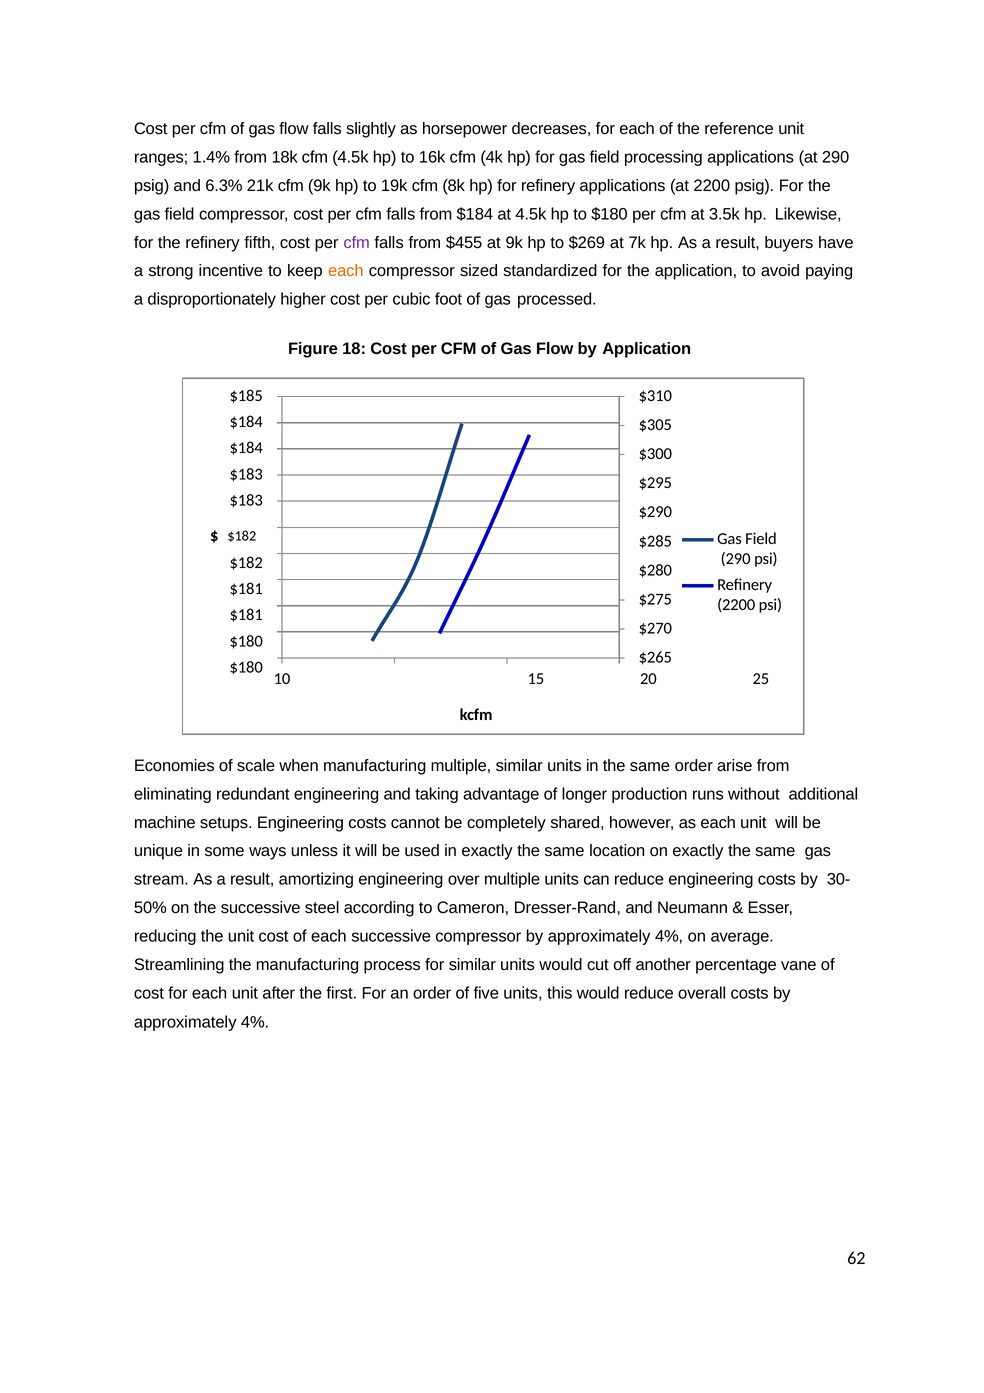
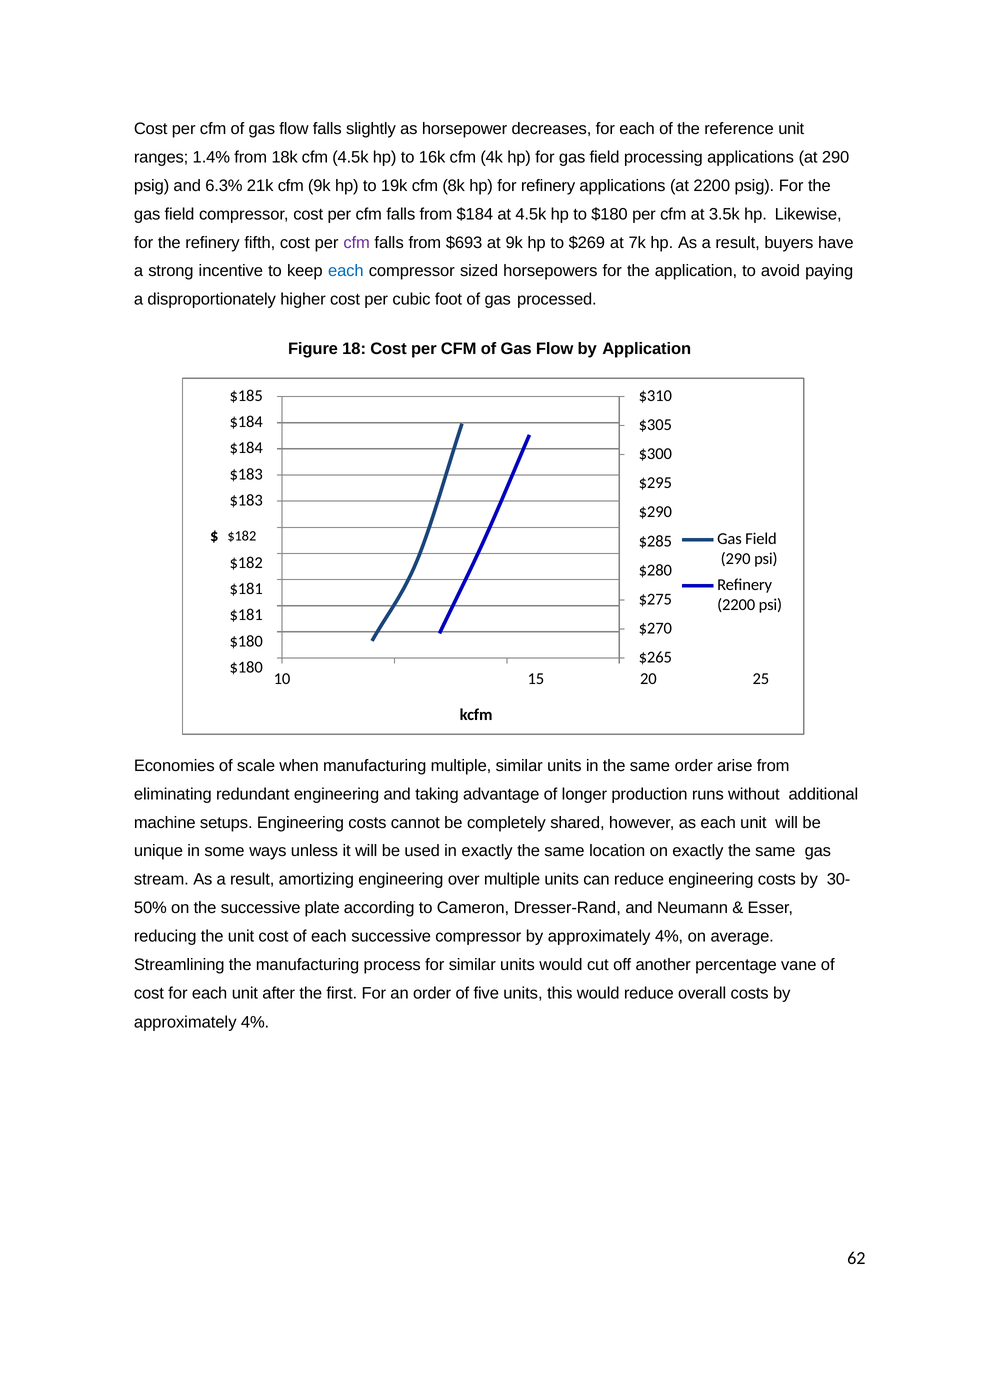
$455: $455 -> $693
each at (346, 271) colour: orange -> blue
standardized: standardized -> horsepowers
steel: steel -> plate
